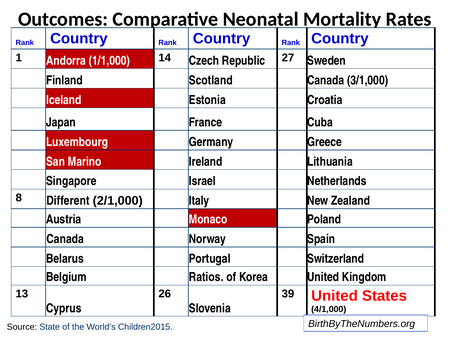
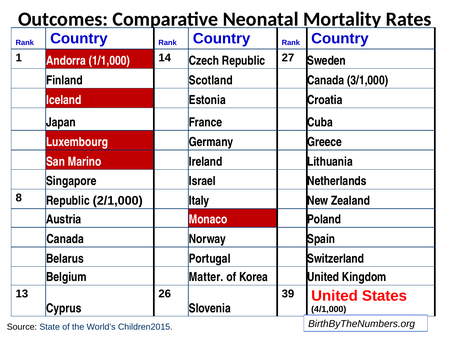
8 Different: Different -> Republic
Ratios: Ratios -> Matter
